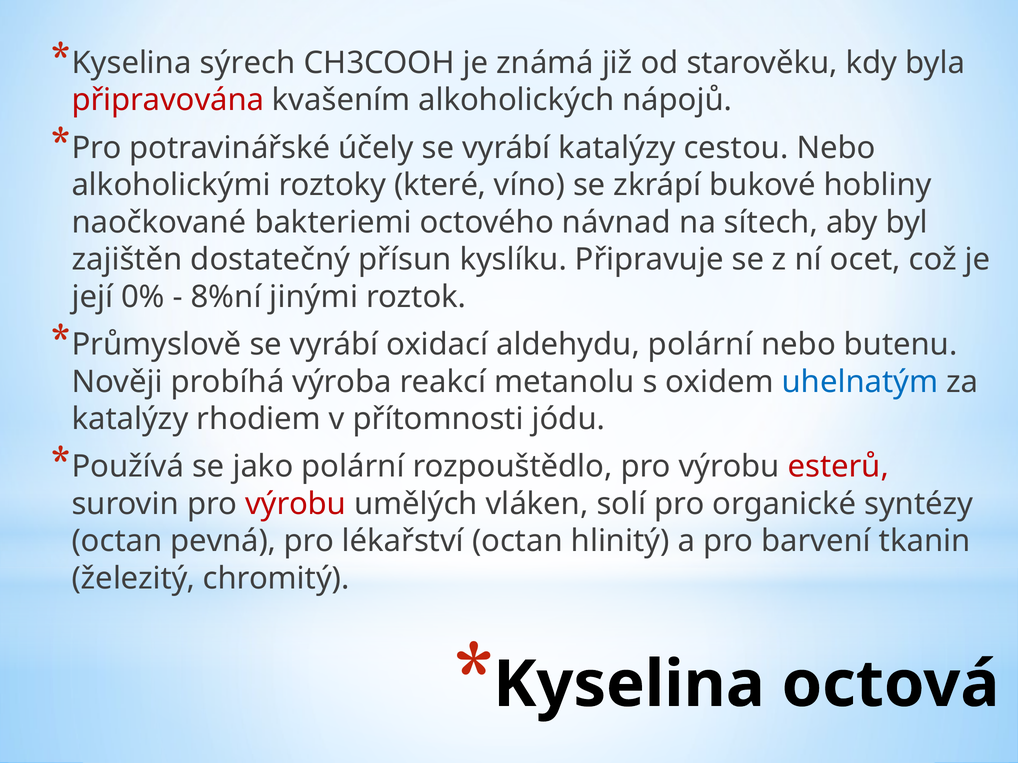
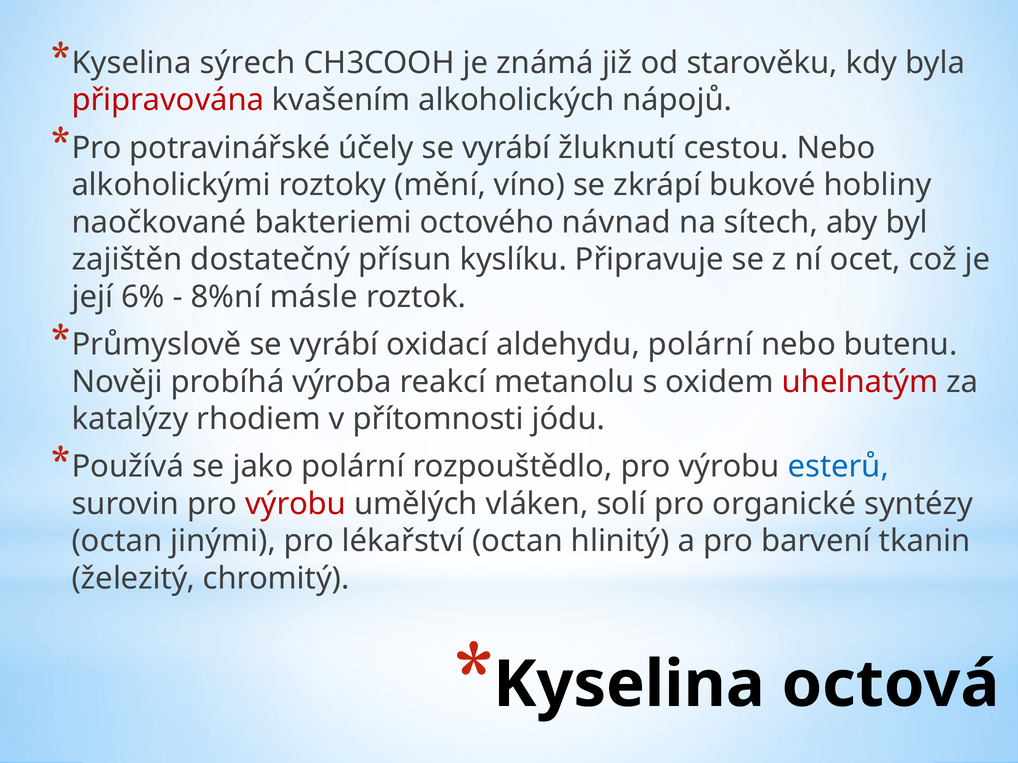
vyrábí katalýzy: katalýzy -> žluknutí
které: které -> mění
0%: 0% -> 6%
jinými: jinými -> másle
uhelnatým colour: blue -> red
esterů colour: red -> blue
pevná: pevná -> jinými
